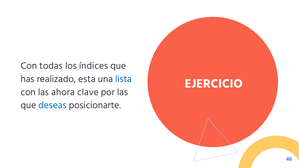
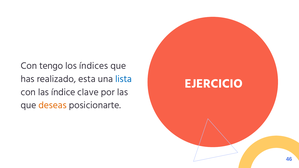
todas: todas -> tengo
ahora: ahora -> índice
deseas colour: blue -> orange
